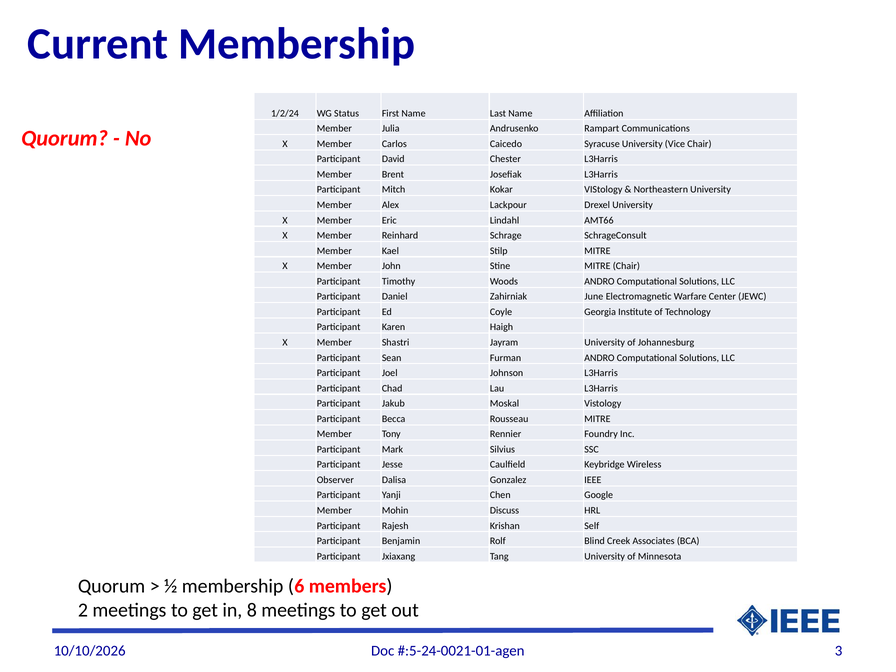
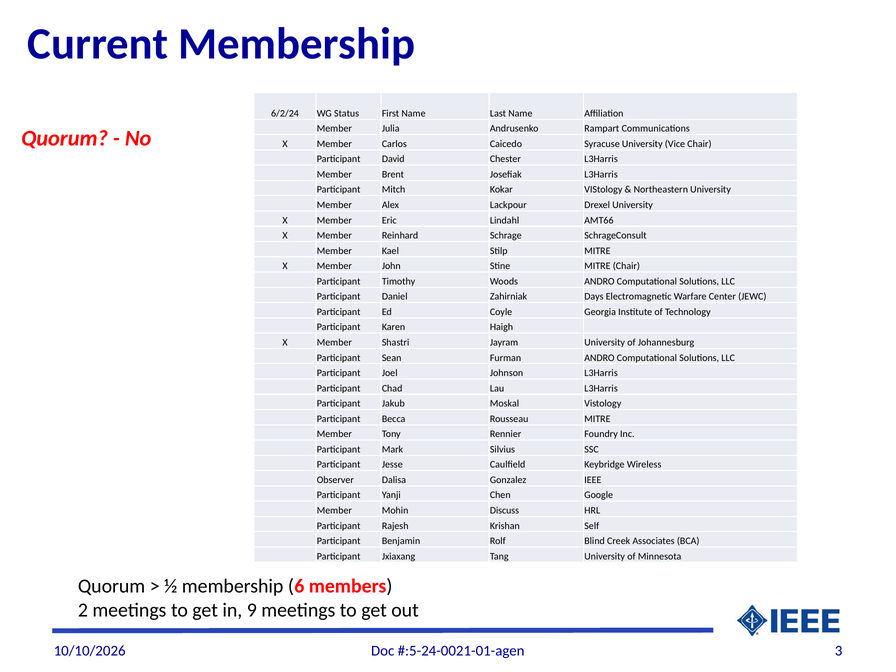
1/2/24: 1/2/24 -> 6/2/24
June: June -> Days
8: 8 -> 9
